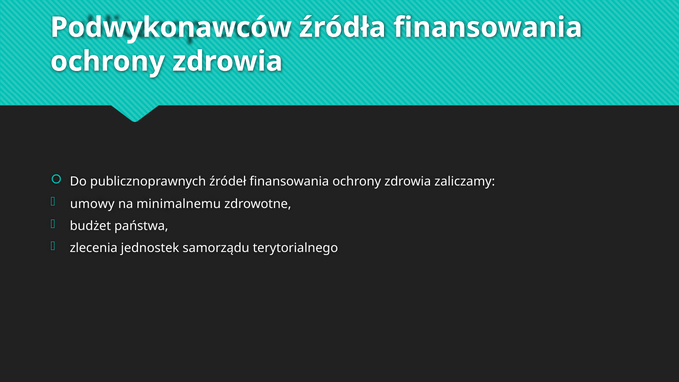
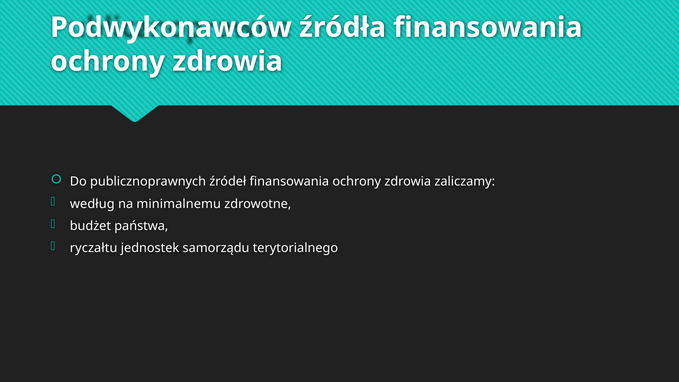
umowy: umowy -> według
zlecenia: zlecenia -> ryczałtu
